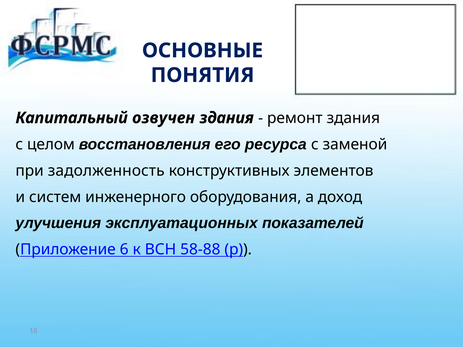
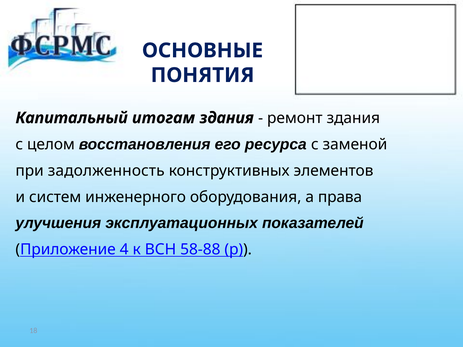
озвучен: озвучен -> итогам
доход: доход -> права
6: 6 -> 4
